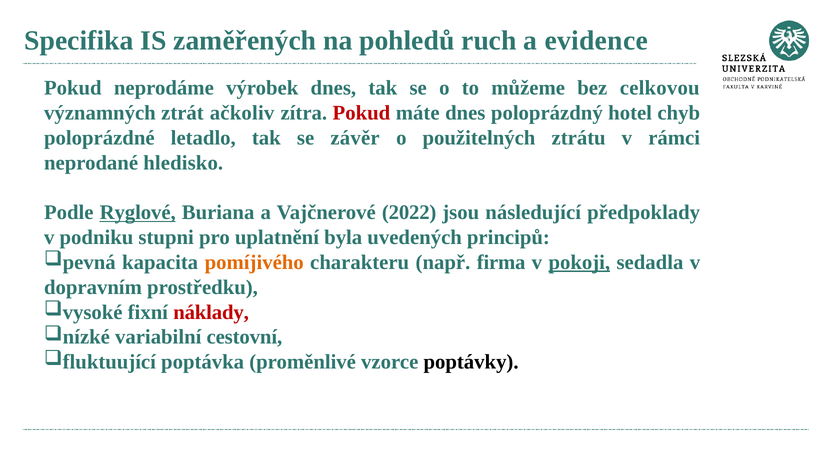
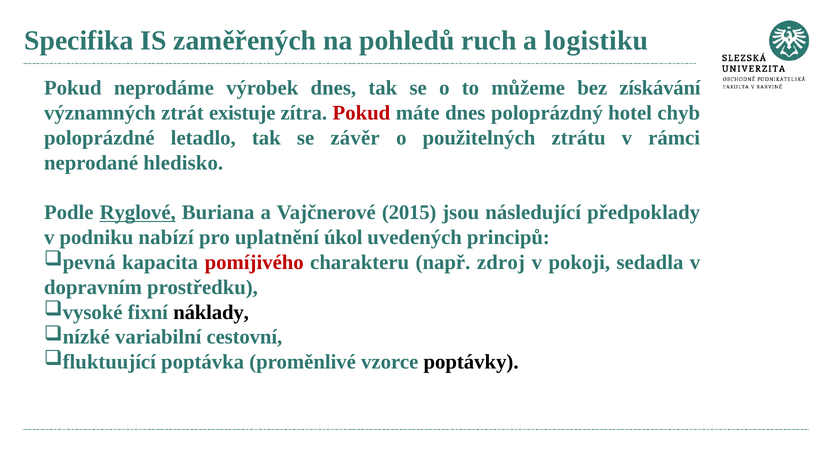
evidence: evidence -> logistiku
celkovou: celkovou -> získávání
ačkoliv: ačkoliv -> existuje
2022: 2022 -> 2015
stupni: stupni -> nabízí
byla: byla -> úkol
pomíjivého colour: orange -> red
firma: firma -> zdroj
pokoji underline: present -> none
náklady colour: red -> black
